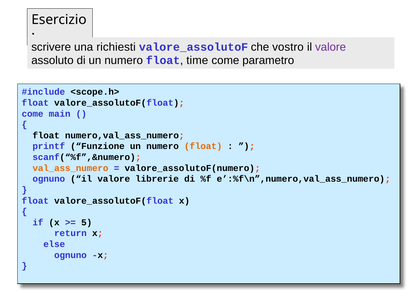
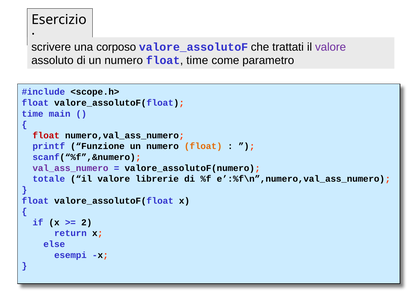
richiesti: richiesti -> corposo
vostro: vostro -> trattati
come at (33, 114): come -> time
float at (46, 135) colour: black -> red
val_ass_numero colour: orange -> purple
ognuno at (49, 179): ognuno -> totale
5: 5 -> 2
ognuno at (70, 255): ognuno -> esempi
